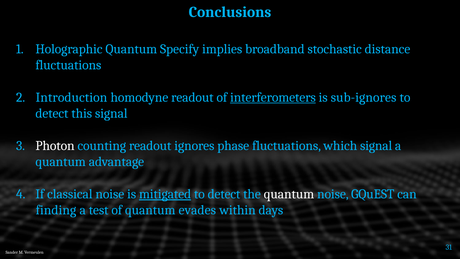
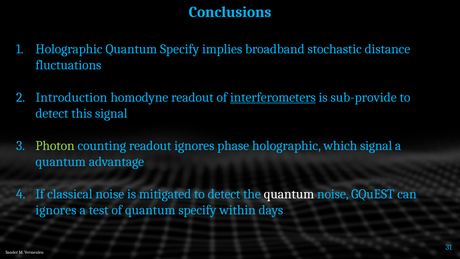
sub-ignores: sub-ignores -> sub-provide
Photon colour: white -> light green
phase fluctuations: fluctuations -> holographic
mitigated underline: present -> none
finding at (56, 210): finding -> ignores
of quantum evades: evades -> specify
